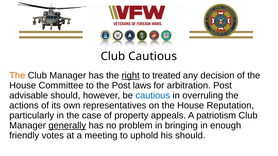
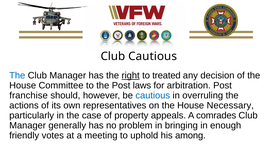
The at (17, 76) colour: orange -> blue
advisable: advisable -> franchise
Reputation: Reputation -> Necessary
patriotism: patriotism -> comrades
generally underline: present -> none
his should: should -> among
